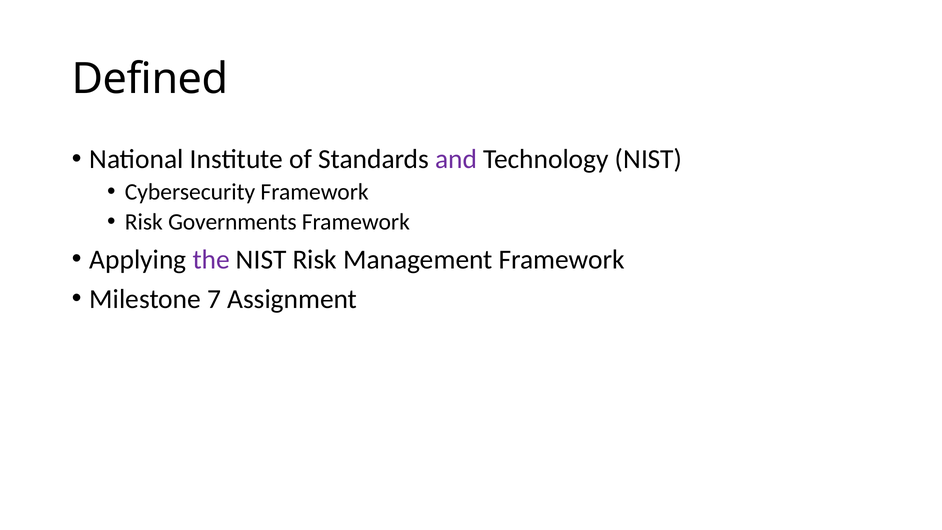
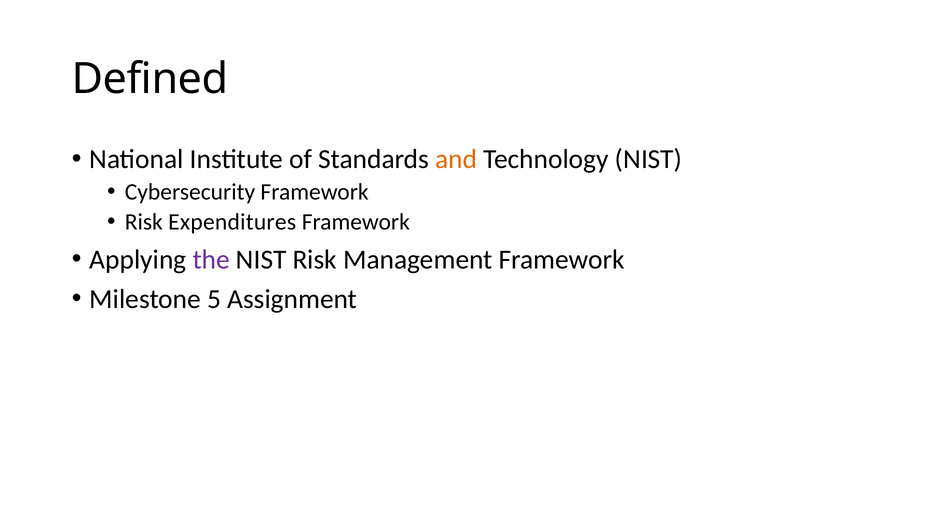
and colour: purple -> orange
Governments: Governments -> Expenditures
7: 7 -> 5
